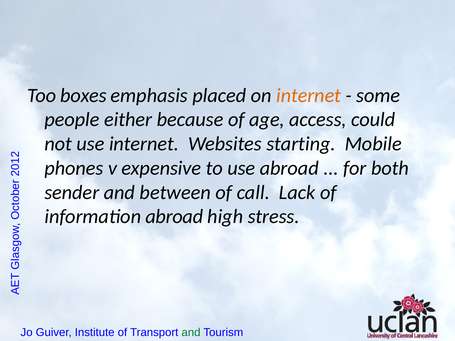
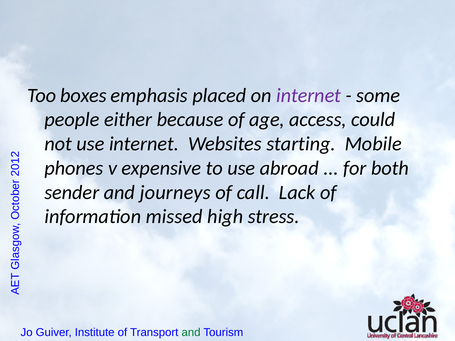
internet at (309, 95) colour: orange -> purple
between: between -> journeys
information abroad: abroad -> missed
